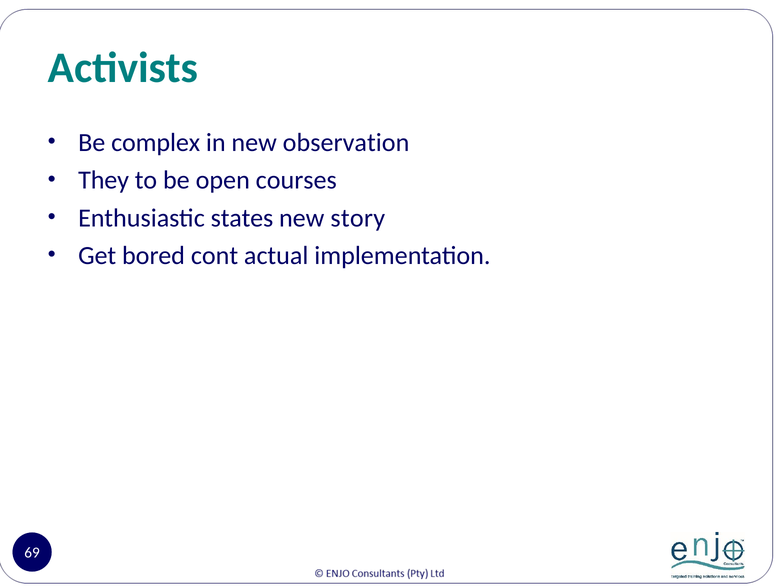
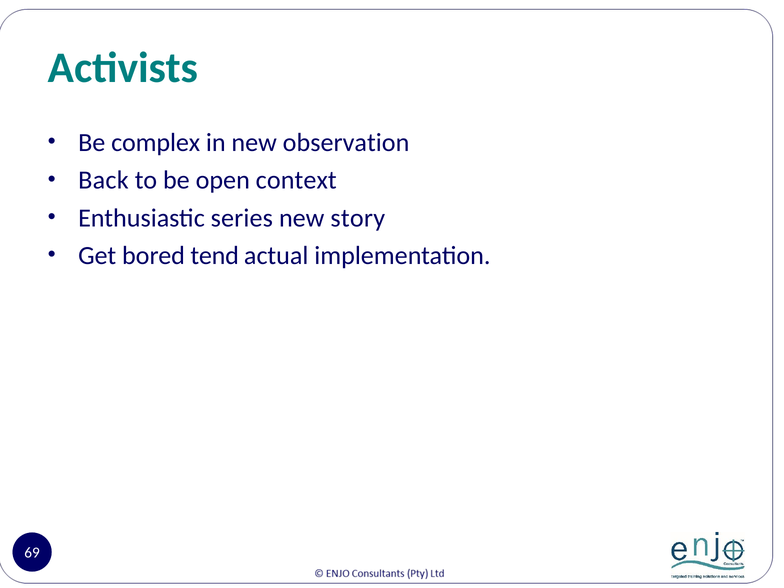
They: They -> Back
courses: courses -> context
states: states -> series
cont: cont -> tend
